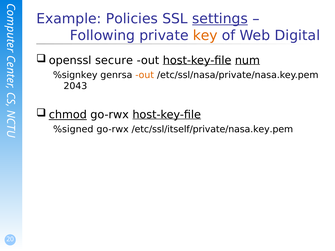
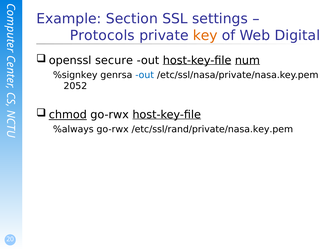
Policies: Policies -> Section
settings underline: present -> none
Following: Following -> Protocols
out at (145, 75) colour: orange -> blue
2043: 2043 -> 2052
%signed: %signed -> %always
/etc/ssl/itself/private/nasa.key.pem: /etc/ssl/itself/private/nasa.key.pem -> /etc/ssl/rand/private/nasa.key.pem
